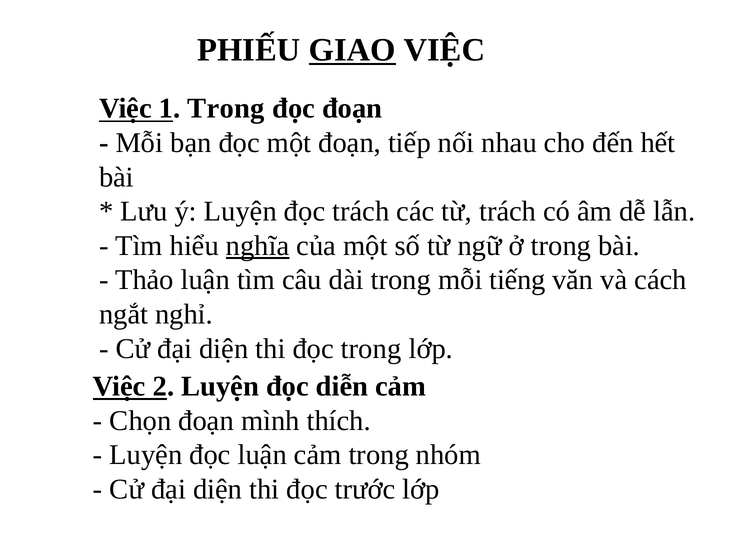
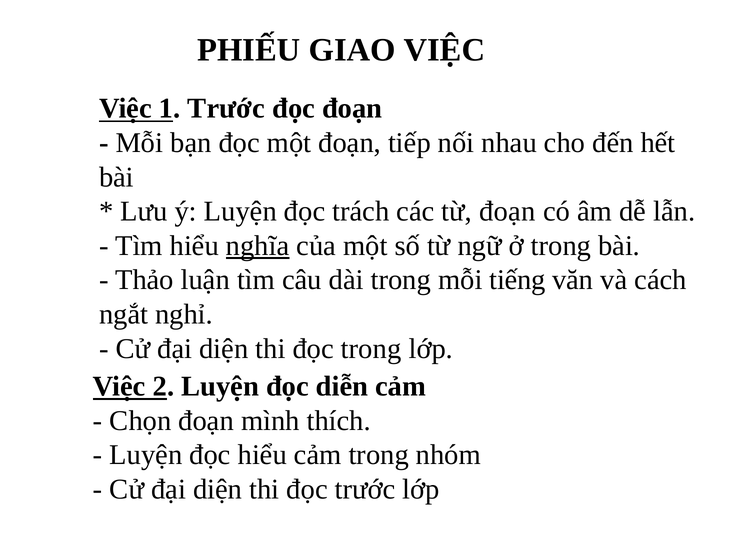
GIAO underline: present -> none
1 Trong: Trong -> Trước
từ trách: trách -> đoạn
đọc luận: luận -> hiểu
